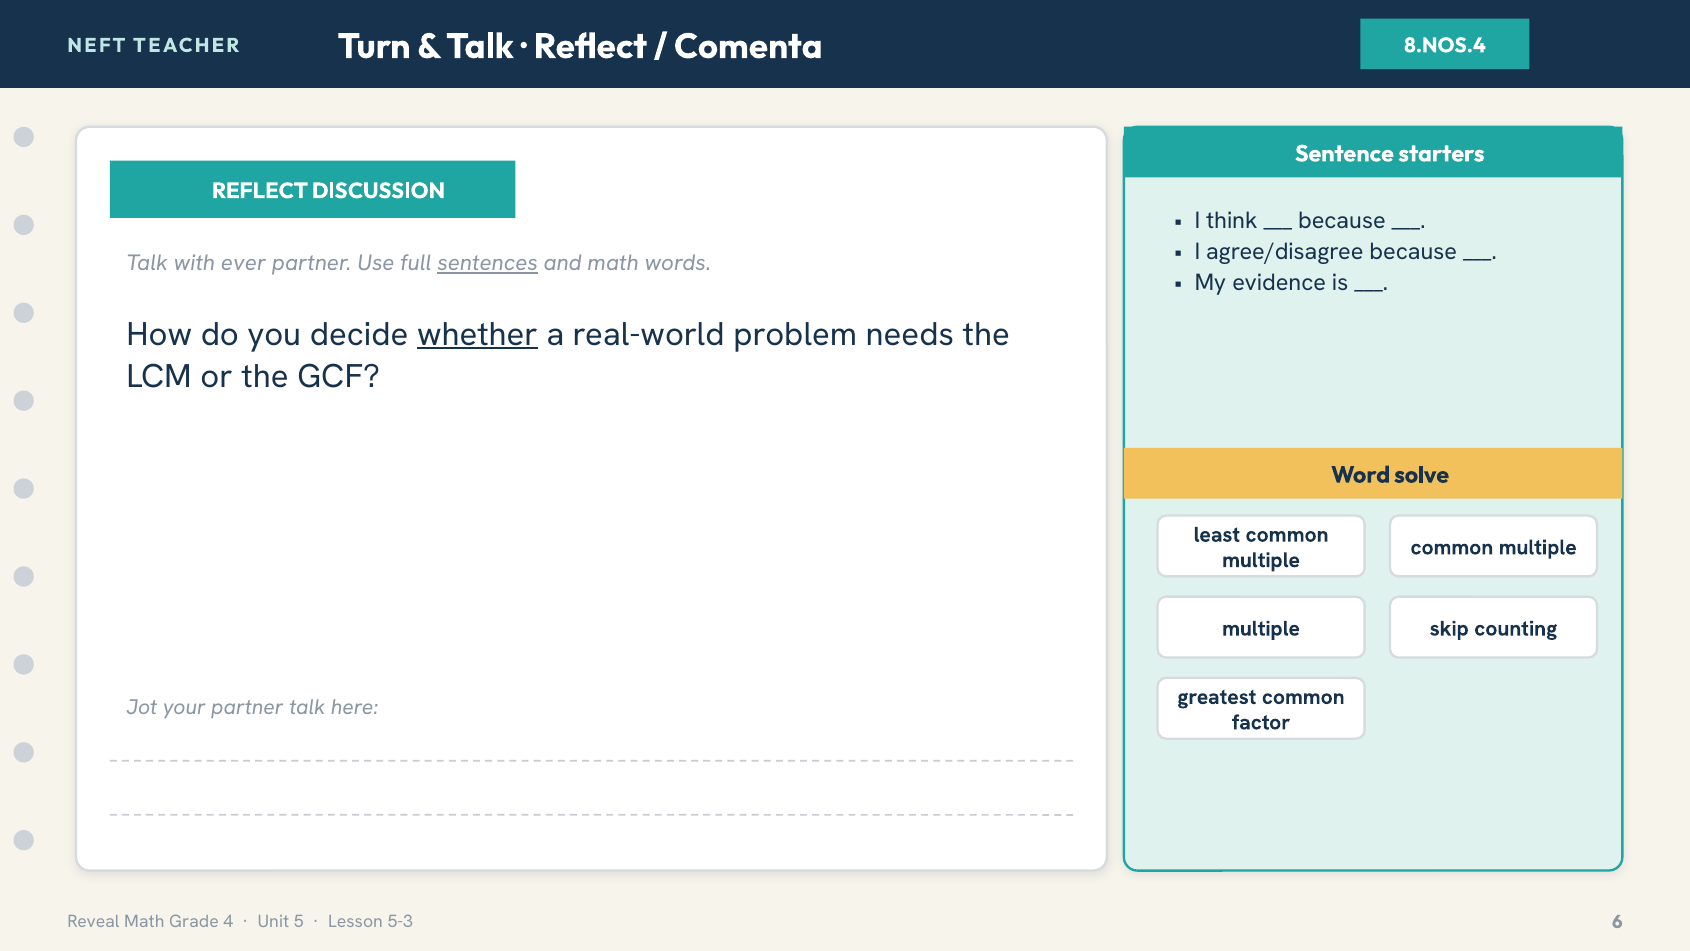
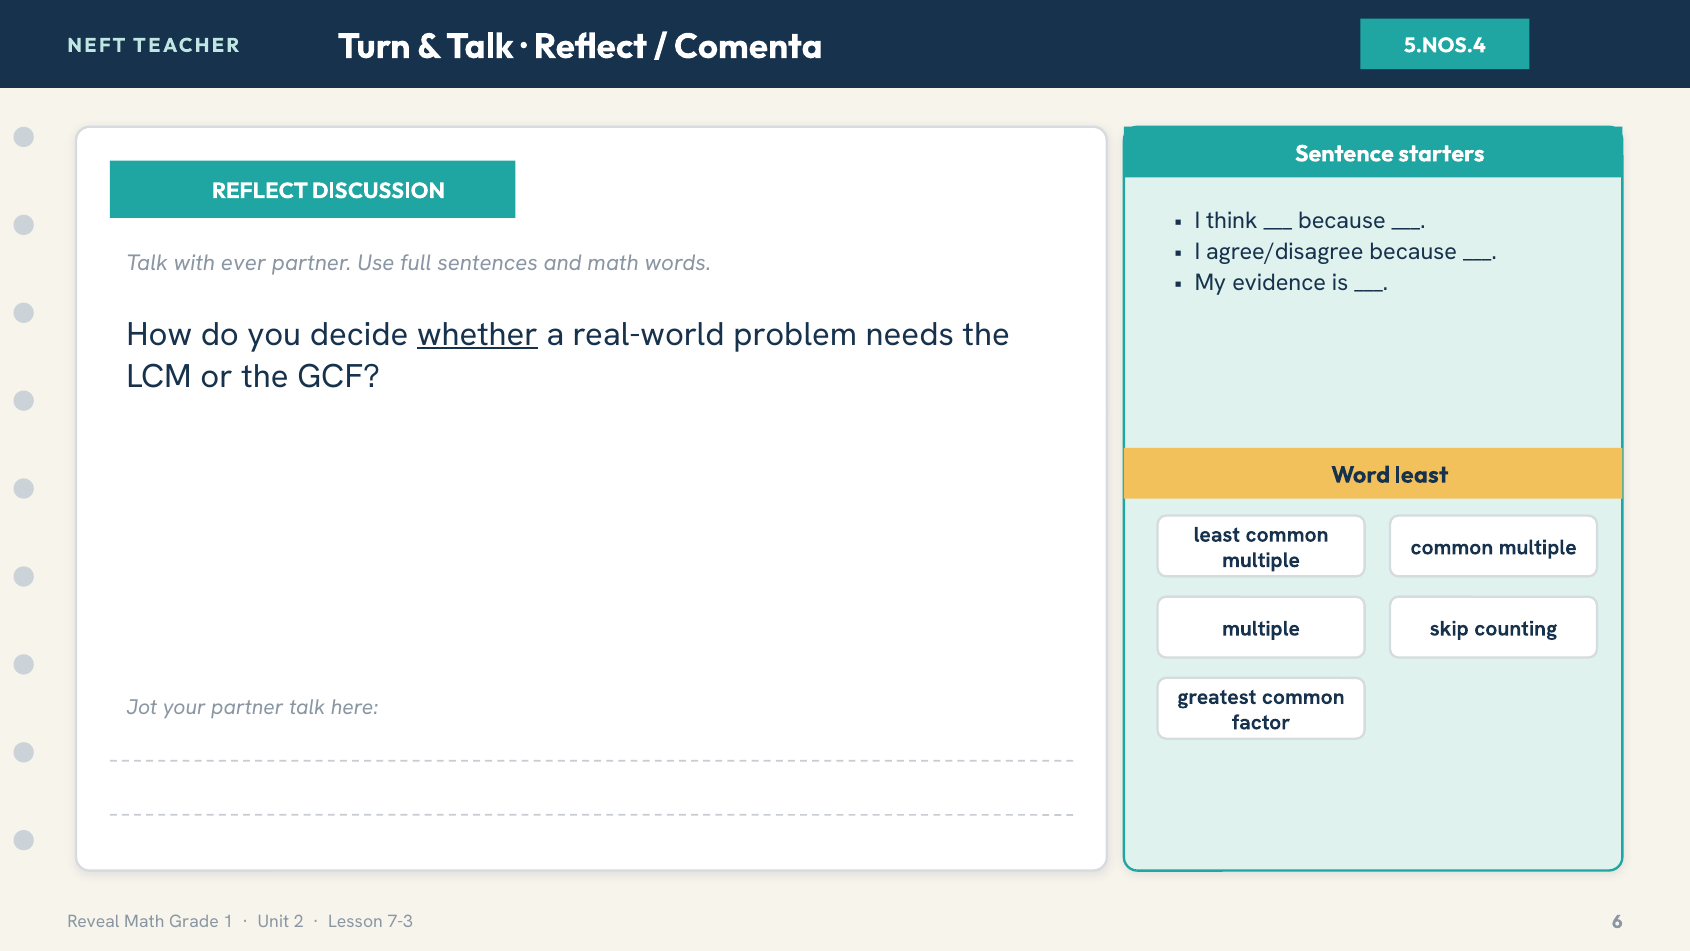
8.NOS.4: 8.NOS.4 -> 5.NOS.4
sentences underline: present -> none
solve at (1422, 475): solve -> least
4: 4 -> 1
5: 5 -> 2
5-3: 5-3 -> 7-3
